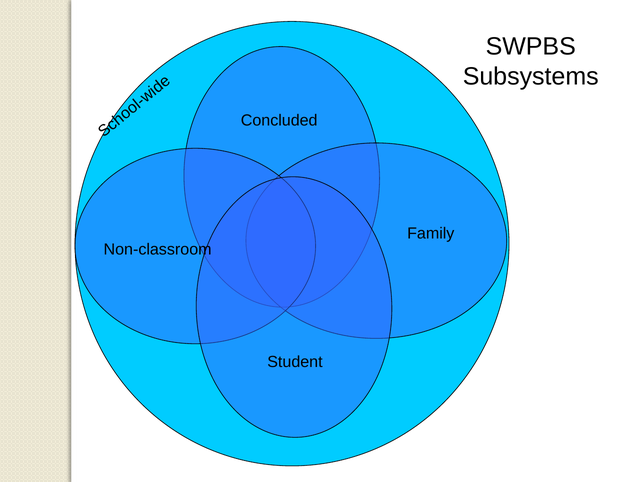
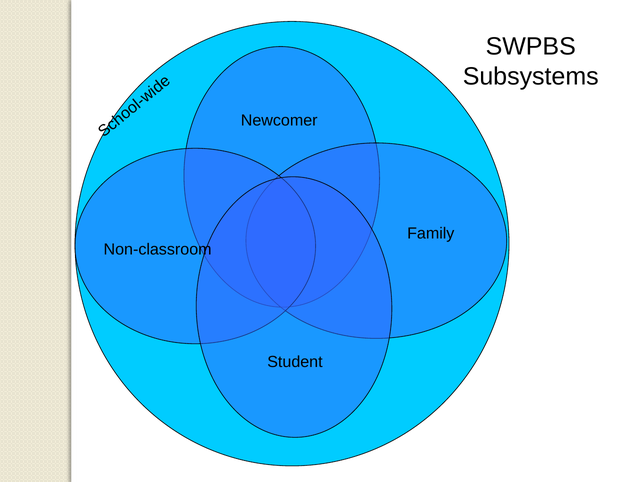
Concluded: Concluded -> Newcomer
